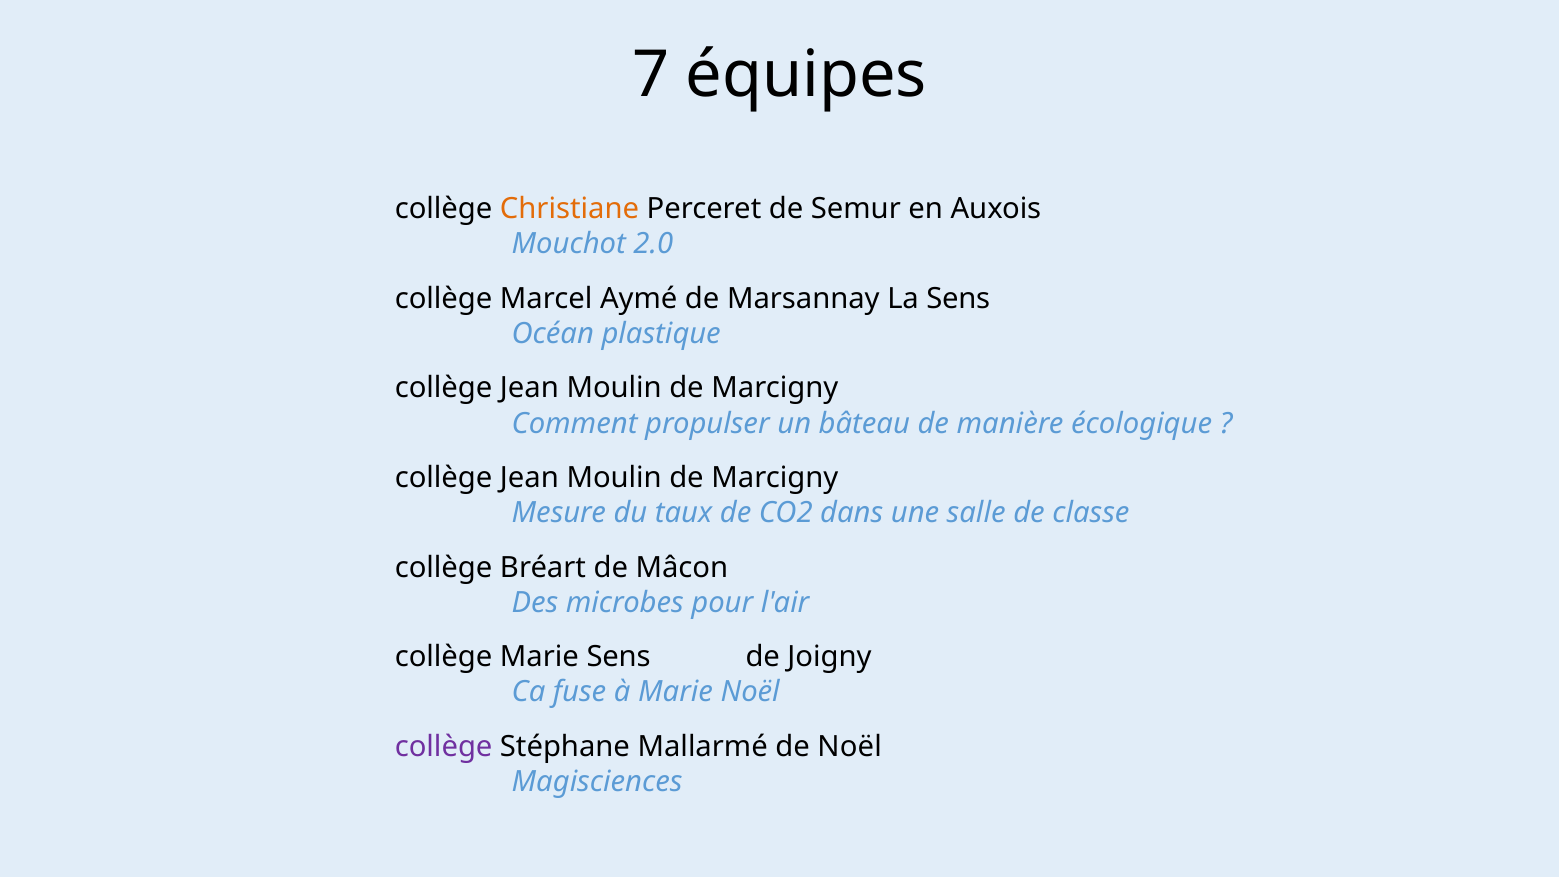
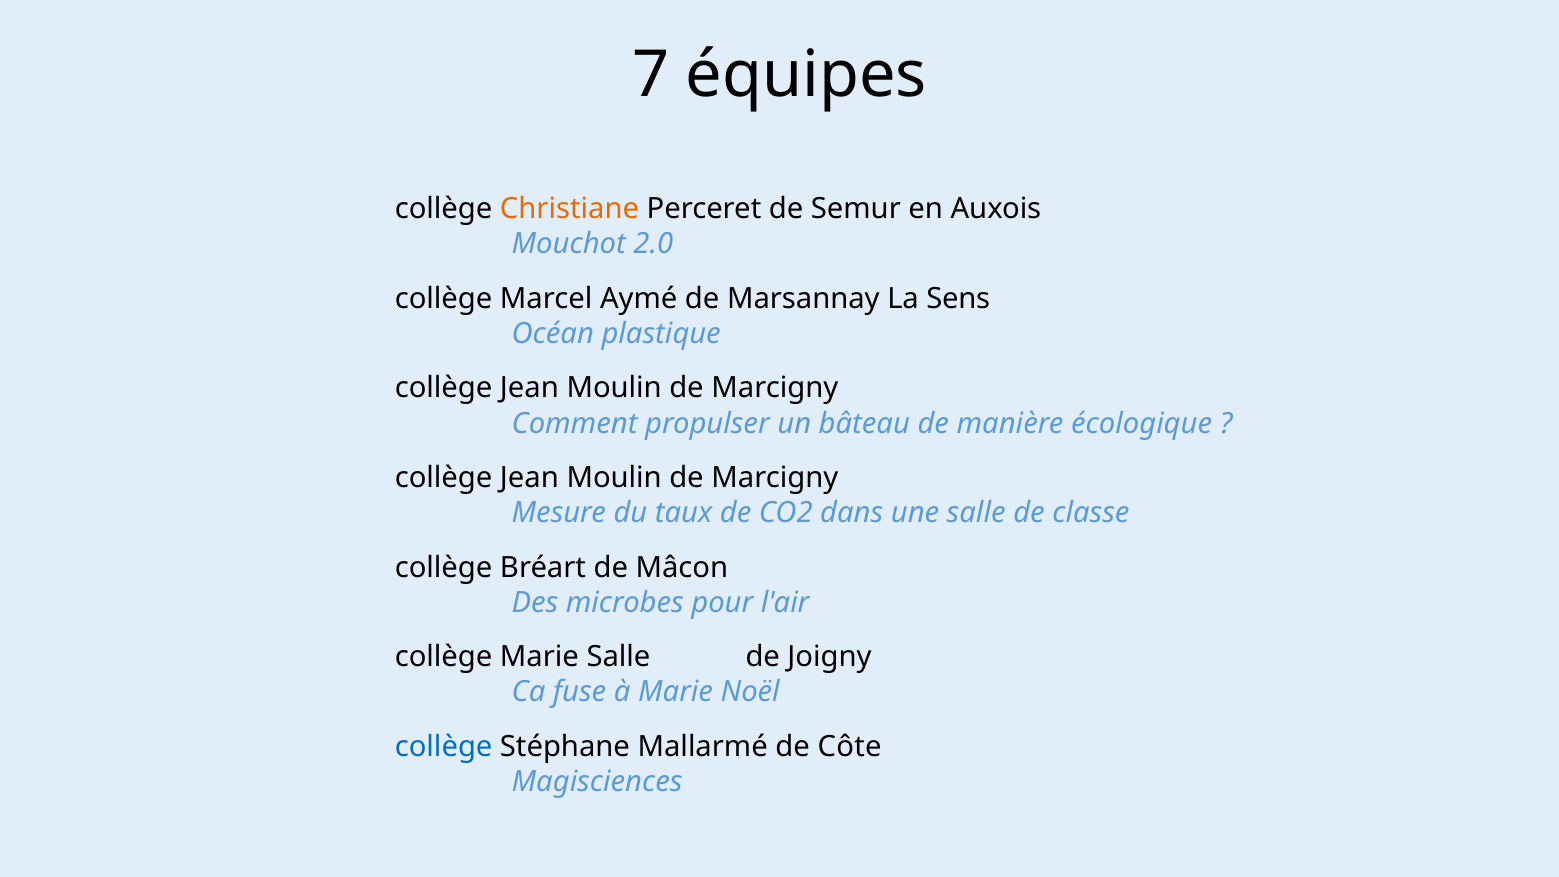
Marie Sens: Sens -> Salle
collège at (444, 747) colour: purple -> blue
de Noël: Noël -> Côte
